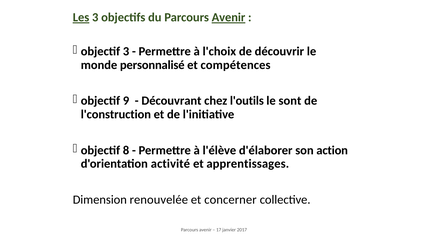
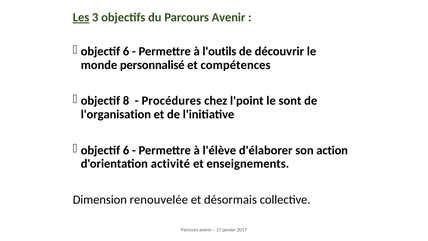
Avenir at (229, 17) underline: present -> none
3 at (126, 51): 3 -> 6
l'choix: l'choix -> l'outils
9: 9 -> 8
Découvrant: Découvrant -> Procédures
l'outils: l'outils -> l'point
l'construction: l'construction -> l'organisation
8 at (126, 150): 8 -> 6
apprentissages: apprentissages -> enseignements
concerner: concerner -> désormais
